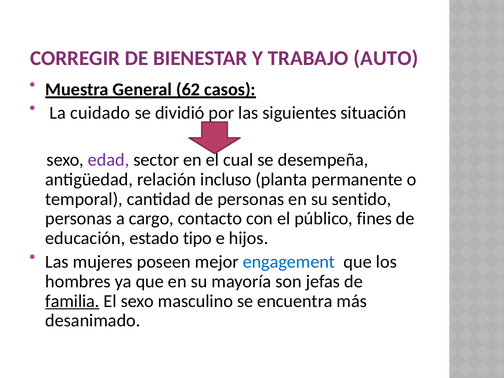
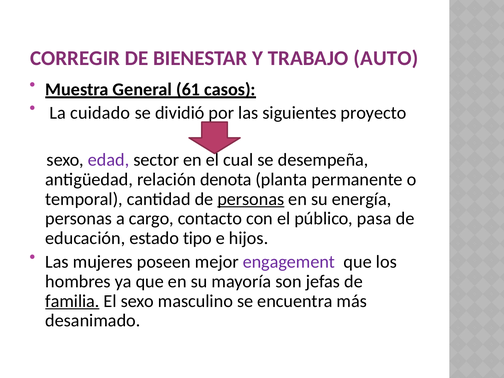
62: 62 -> 61
situación: situación -> proyecto
incluso: incluso -> denota
personas at (251, 199) underline: none -> present
sentido: sentido -> energía
fines: fines -> pasa
engagement colour: blue -> purple
